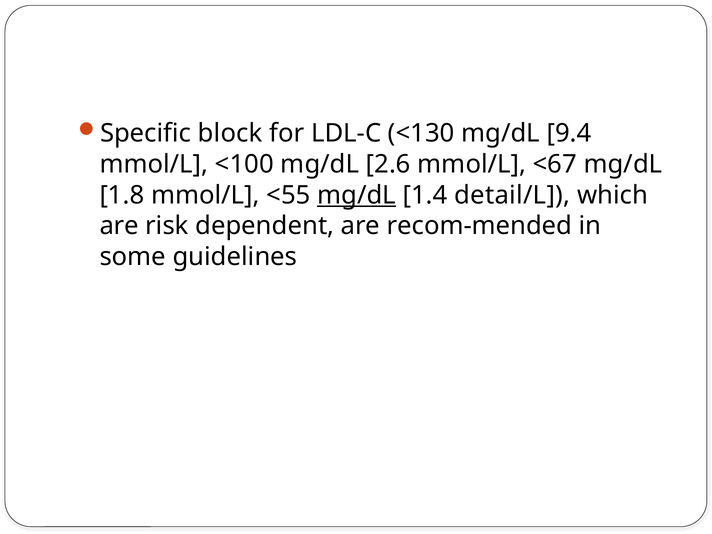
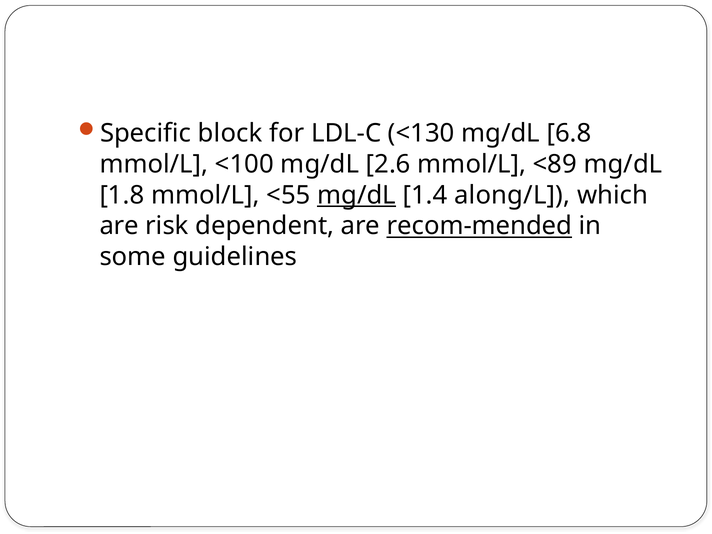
9.4: 9.4 -> 6.8
<67: <67 -> <89
detail/L: detail/L -> along/L
recom-mended underline: none -> present
